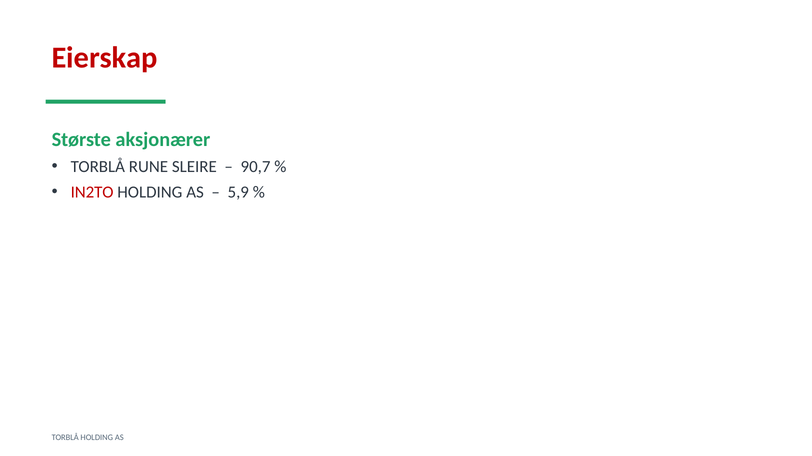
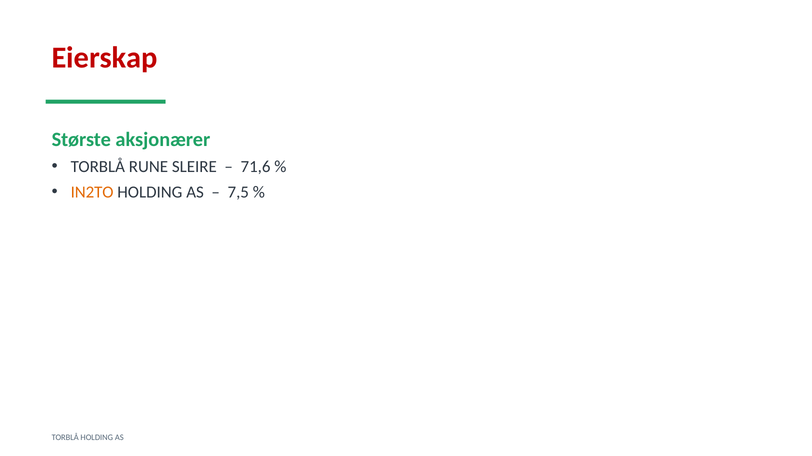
90,7: 90,7 -> 71,6
IN2TO colour: red -> orange
5,9: 5,9 -> 7,5
